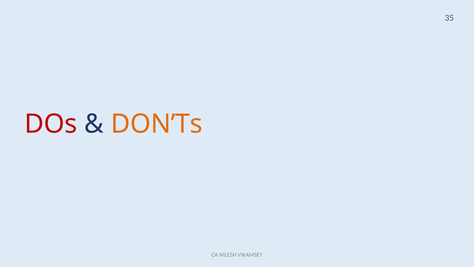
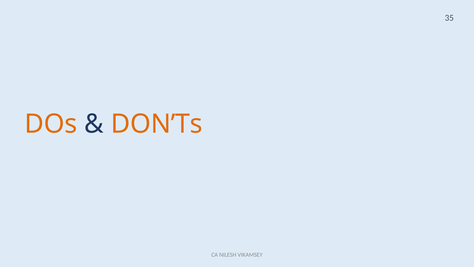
DOs colour: red -> orange
